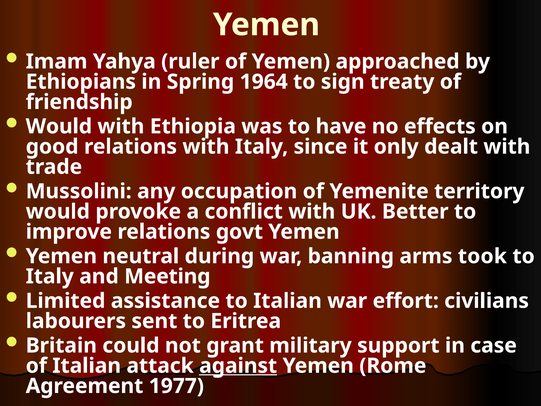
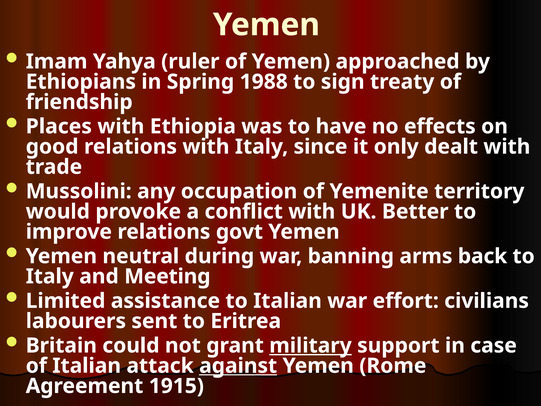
1964: 1964 -> 1988
Would at (59, 126): Would -> Places
took: took -> back
military underline: none -> present
1977: 1977 -> 1915
